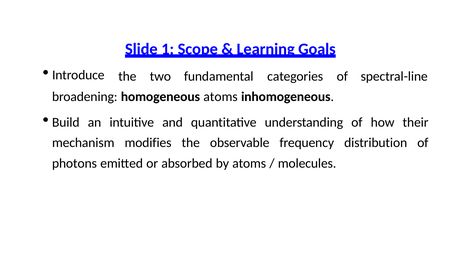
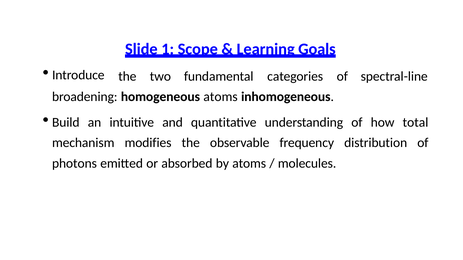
their: their -> total
